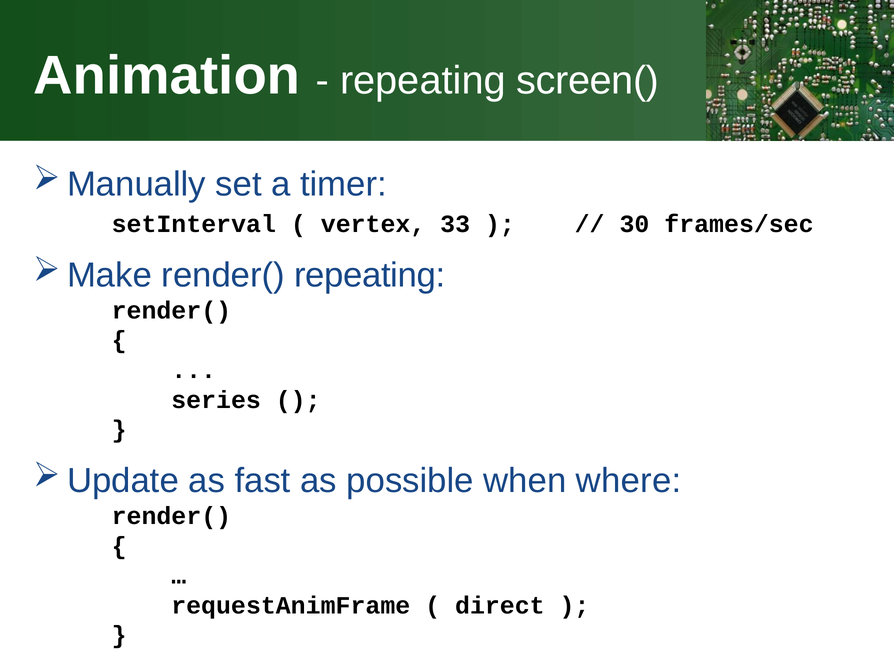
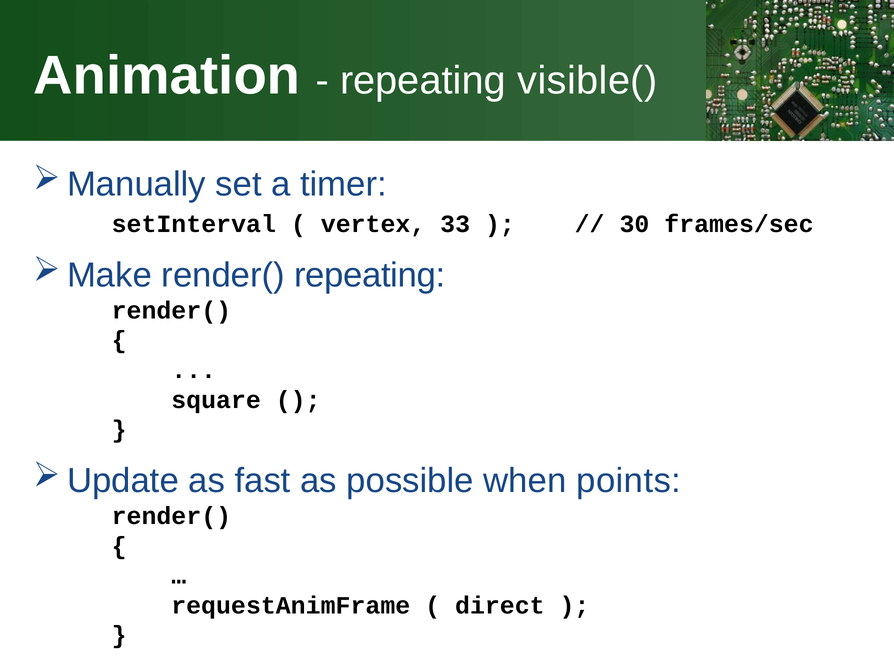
screen(: screen( -> visible(
series: series -> square
where: where -> points
